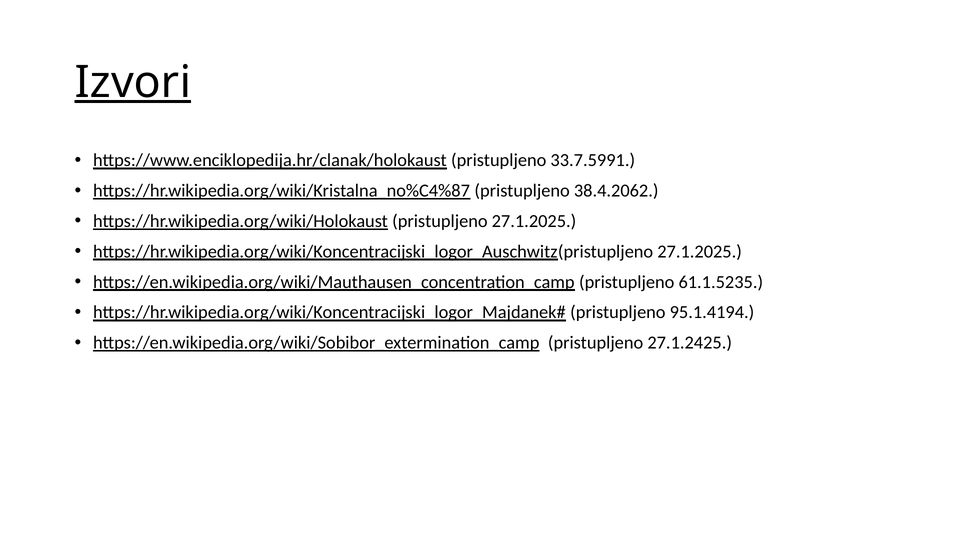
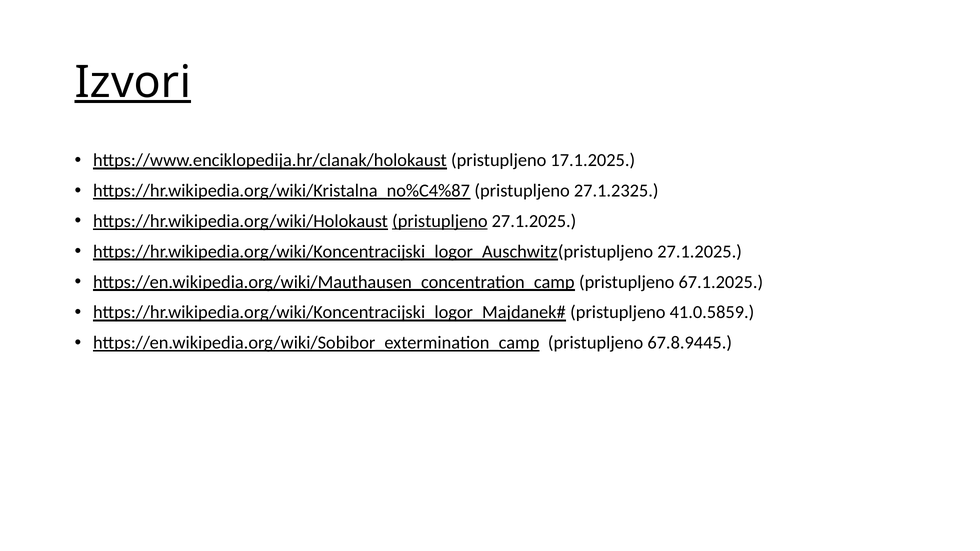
33.7.5991: 33.7.5991 -> 17.1.2025
38.4.2062: 38.4.2062 -> 27.1.2325
pristupljeno at (440, 221) underline: none -> present
61.1.5235: 61.1.5235 -> 67.1.2025
95.1.4194: 95.1.4194 -> 41.0.5859
27.1.2425: 27.1.2425 -> 67.8.9445
